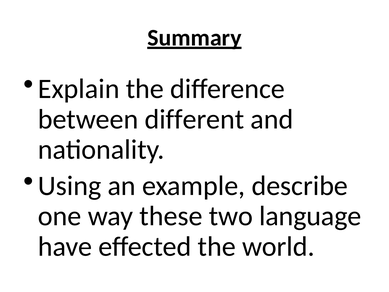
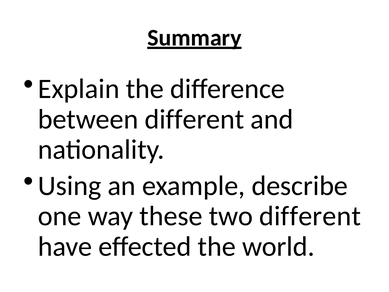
two language: language -> different
